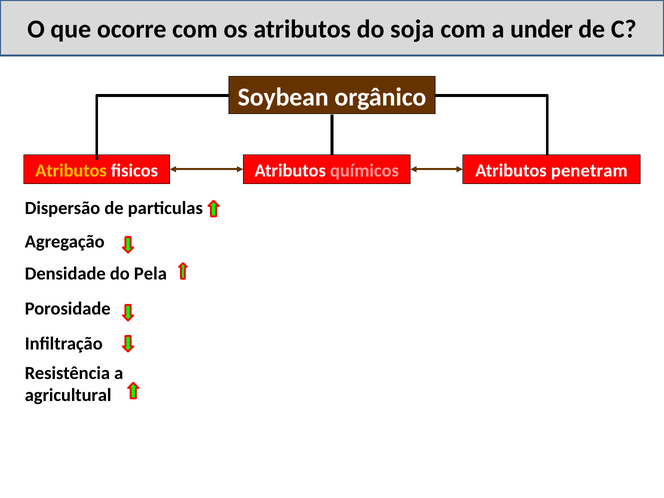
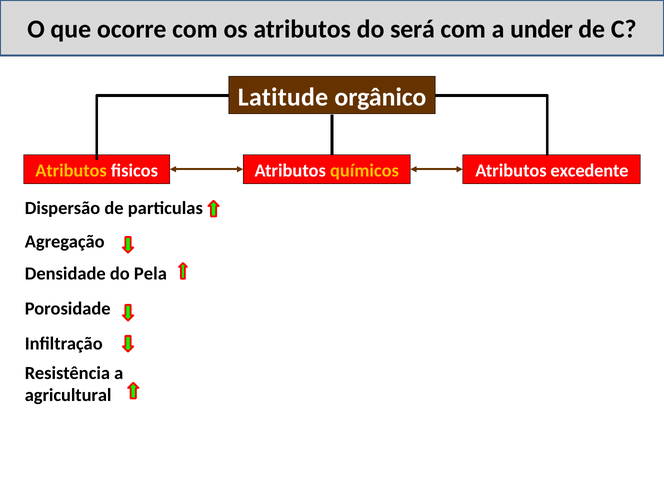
soja: soja -> será
Soybean: Soybean -> Latitude
químicos colour: pink -> yellow
penetram: penetram -> excedente
